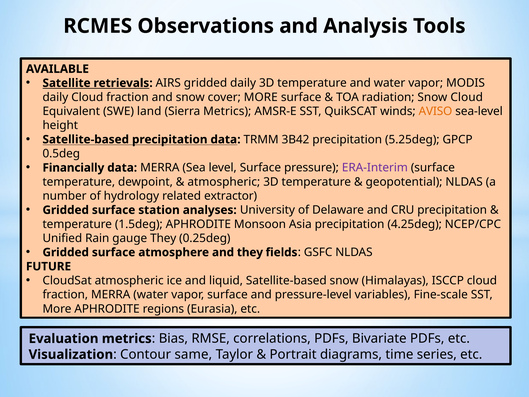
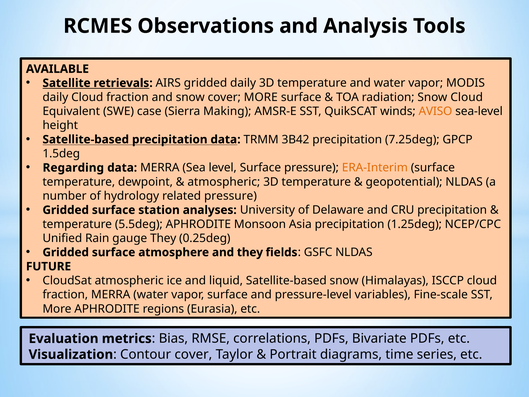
land: land -> case
Sierra Metrics: Metrics -> Making
5.25deg: 5.25deg -> 7.25deg
0.5deg: 0.5deg -> 1.5deg
Financially: Financially -> Regarding
ERA-Interim colour: purple -> orange
related extractor: extractor -> pressure
1.5deg: 1.5deg -> 5.5deg
4.25deg: 4.25deg -> 1.25deg
Contour same: same -> cover
